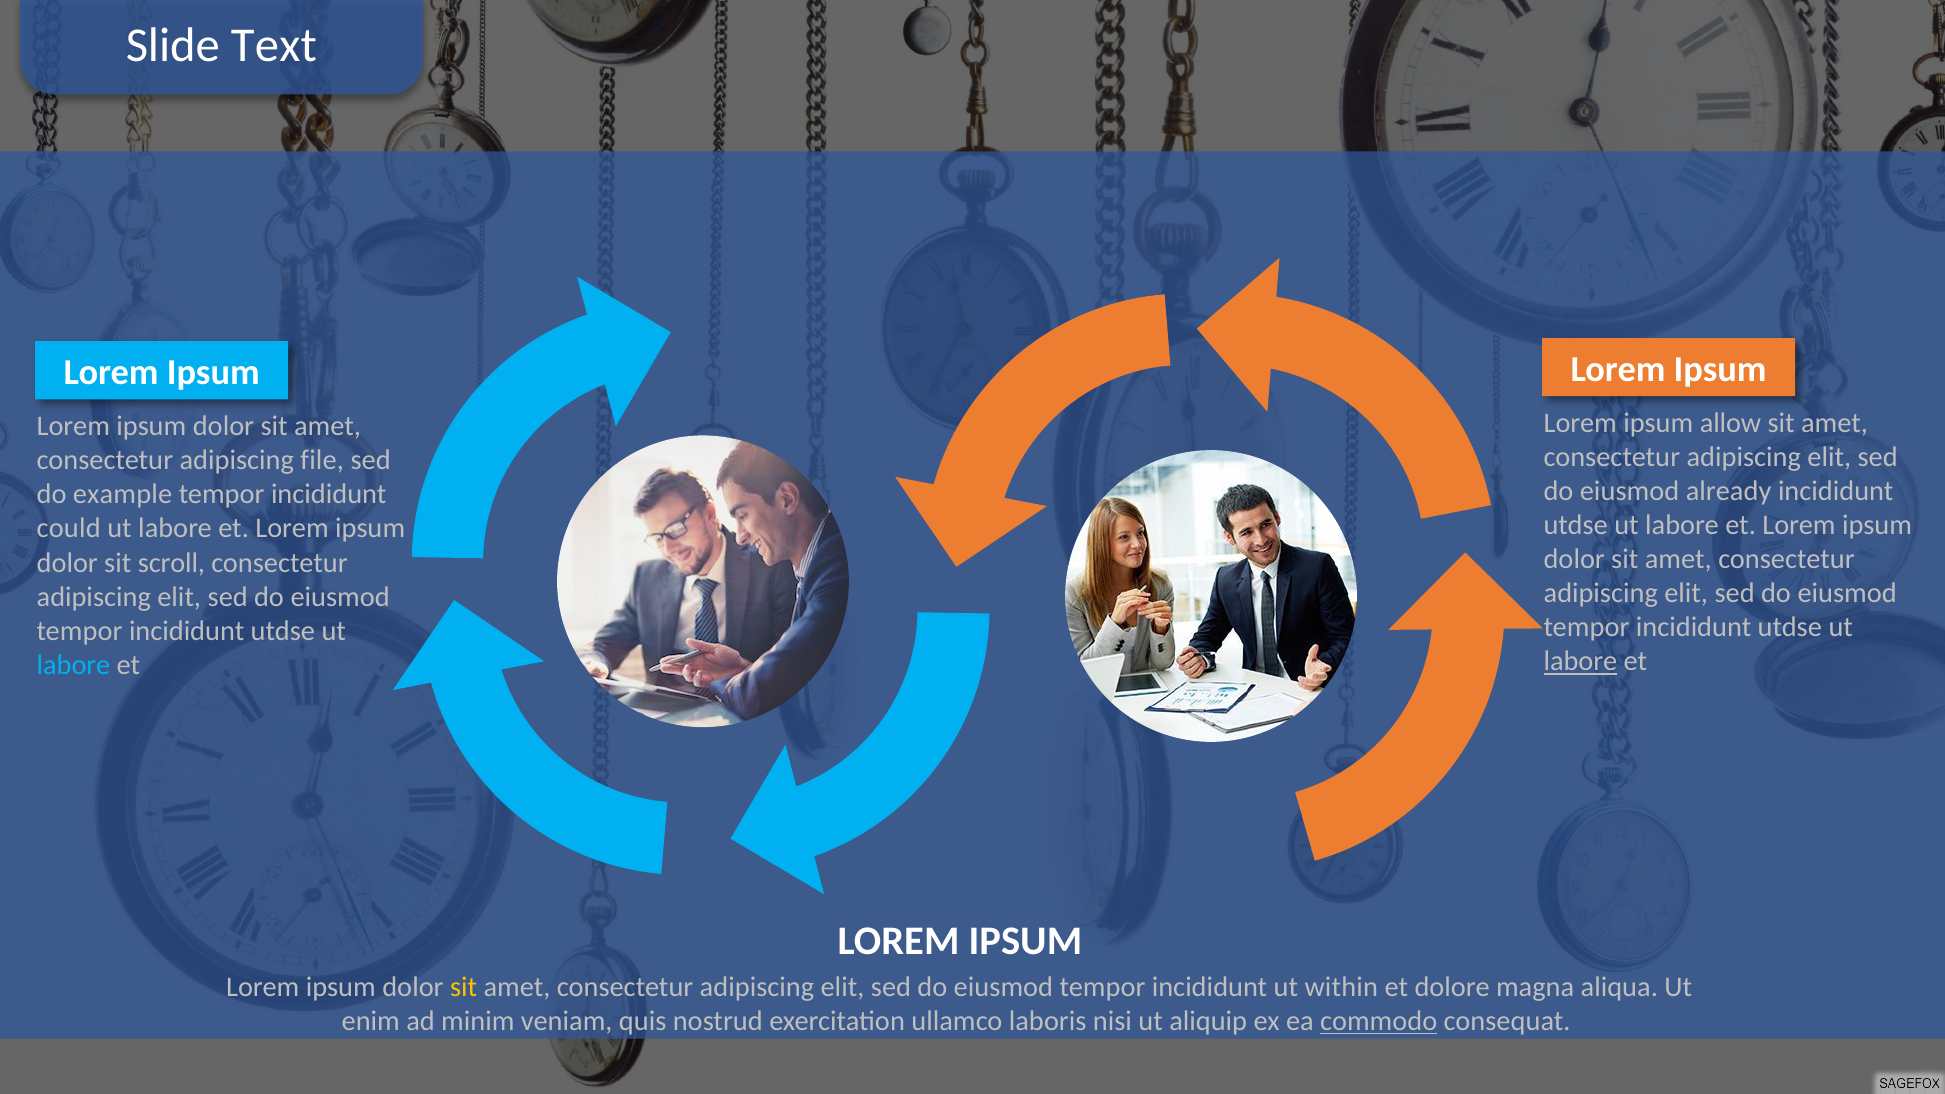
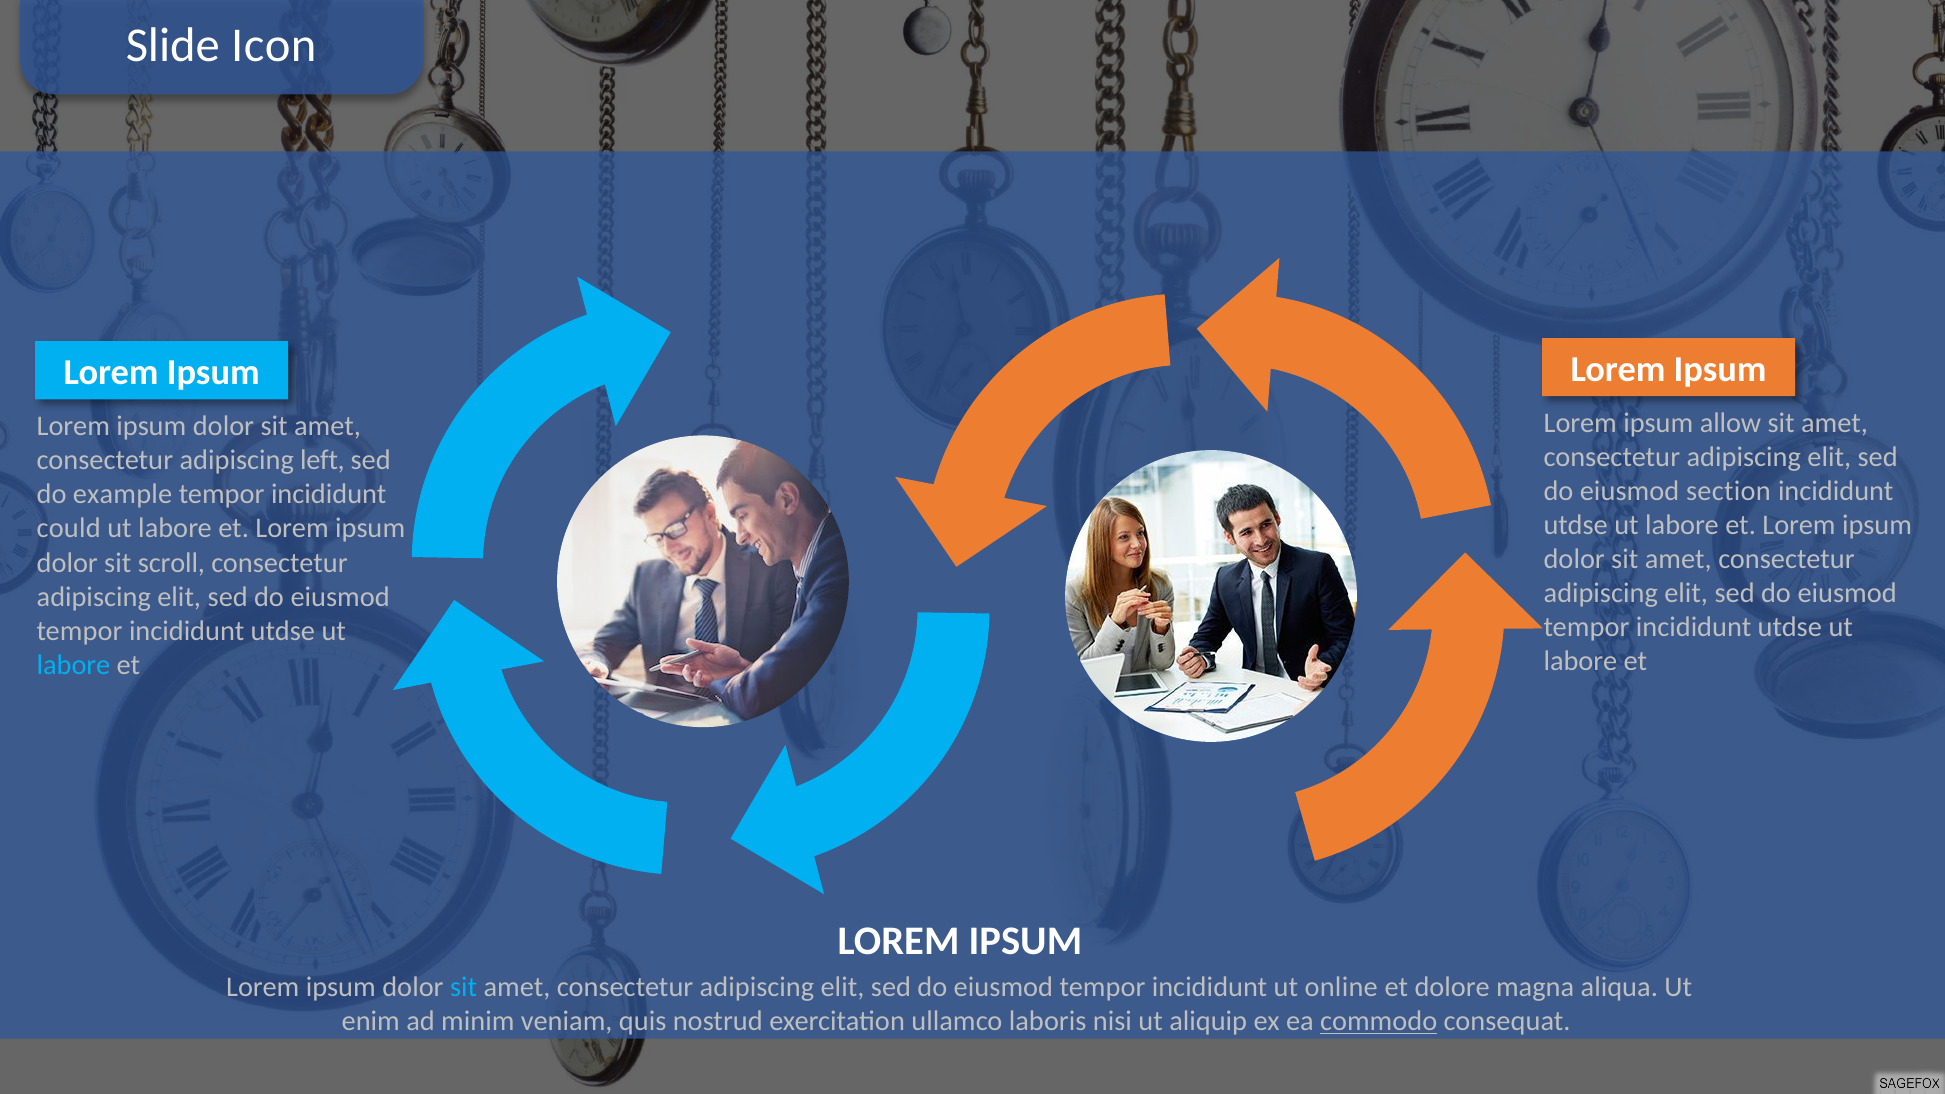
Text: Text -> Icon
file: file -> left
already: already -> section
labore at (1580, 662) underline: present -> none
sit at (464, 987) colour: yellow -> light blue
within: within -> online
